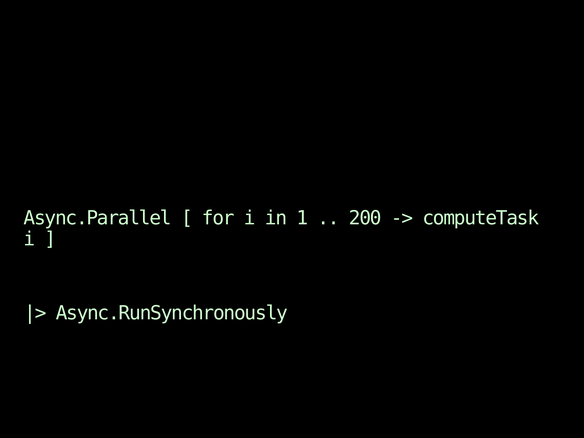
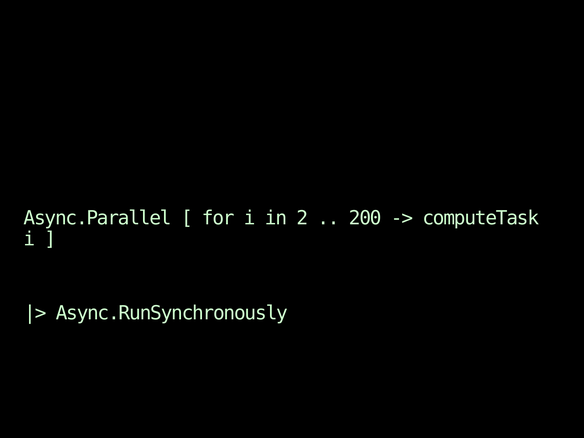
1: 1 -> 2
